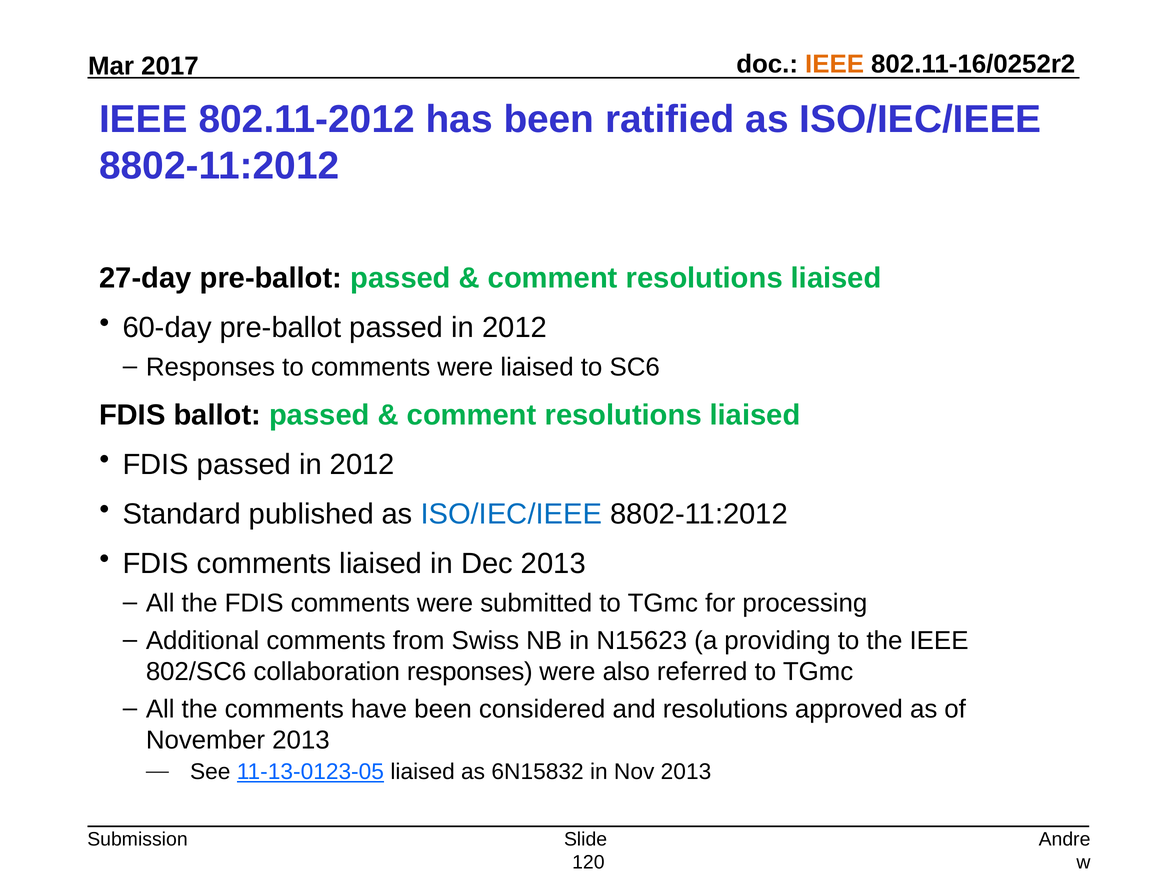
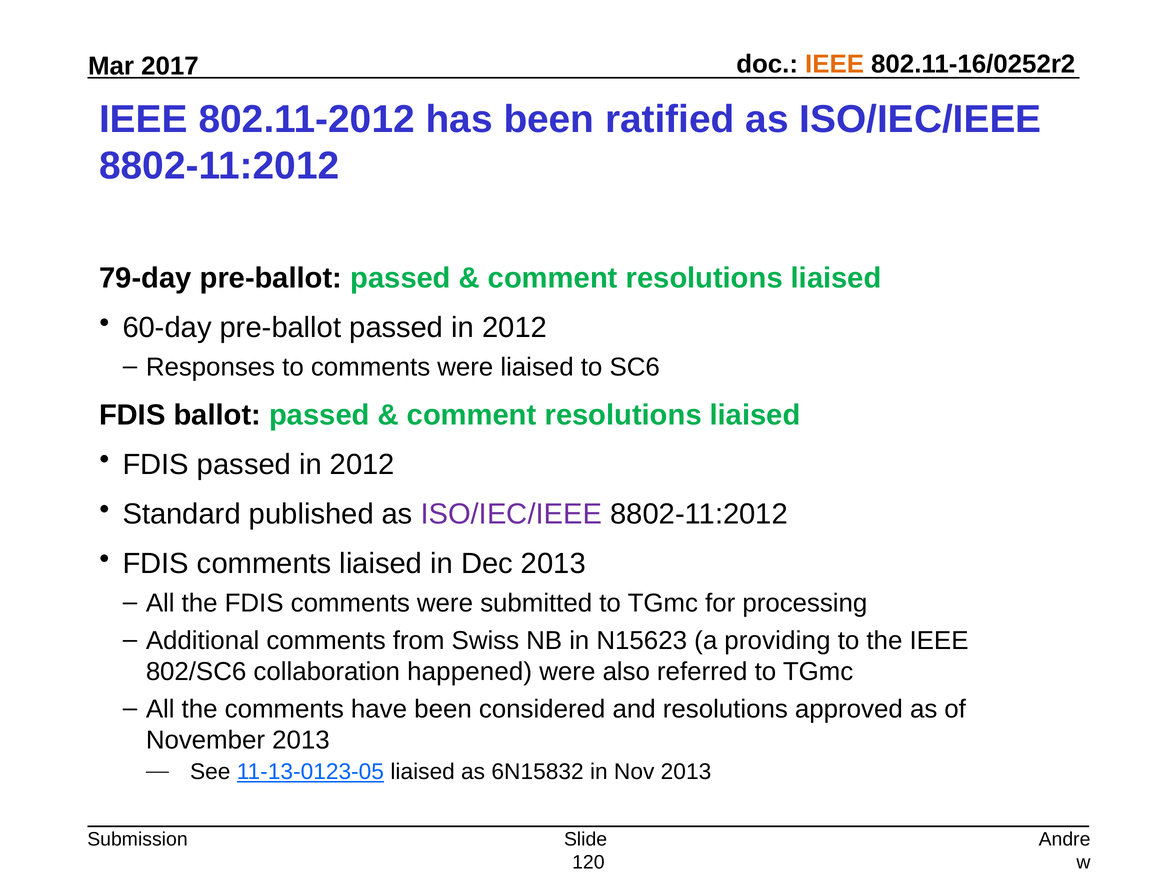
27-day: 27-day -> 79-day
ISO/IEC/IEEE at (511, 514) colour: blue -> purple
collaboration responses: responses -> happened
